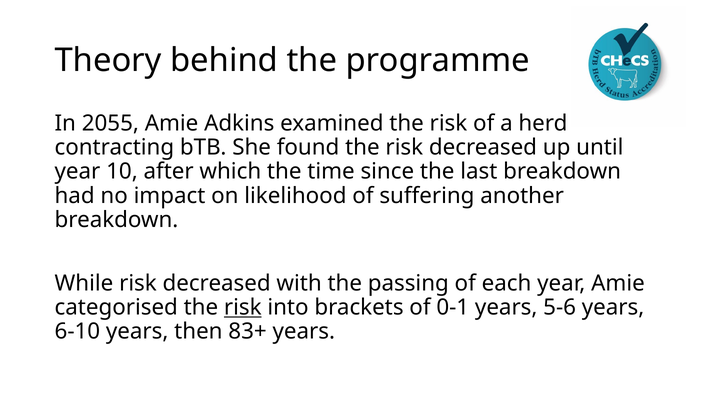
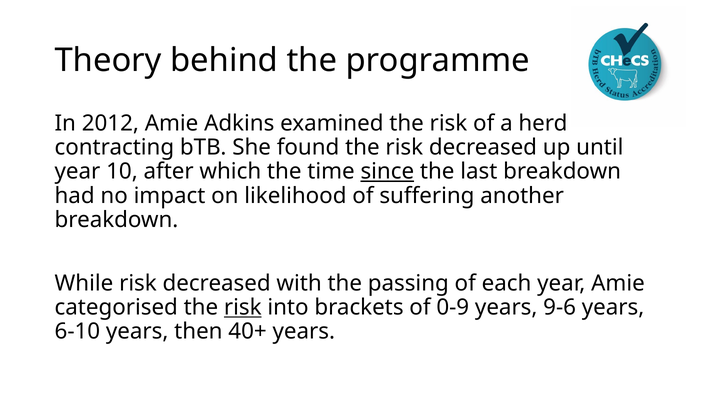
2055: 2055 -> 2012
since underline: none -> present
0-1: 0-1 -> 0-9
5-6: 5-6 -> 9-6
83+: 83+ -> 40+
